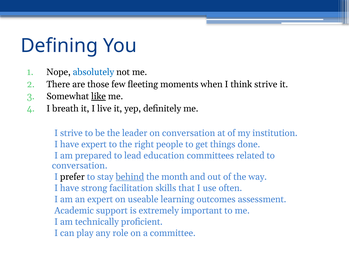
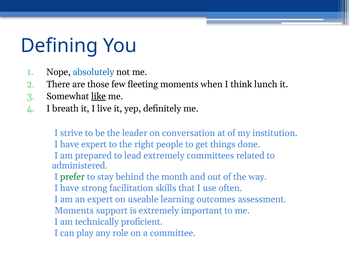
think strive: strive -> lunch
lead education: education -> extremely
conversation at (80, 165): conversation -> administered
prefer colour: black -> green
behind underline: present -> none
Academic at (74, 210): Academic -> Moments
